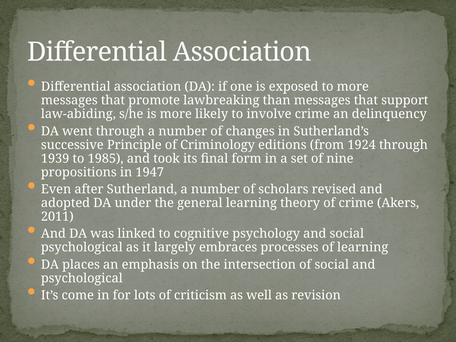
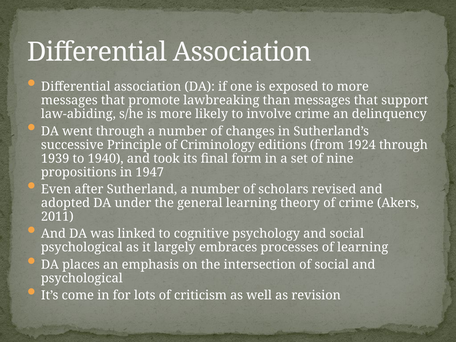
1985: 1985 -> 1940
